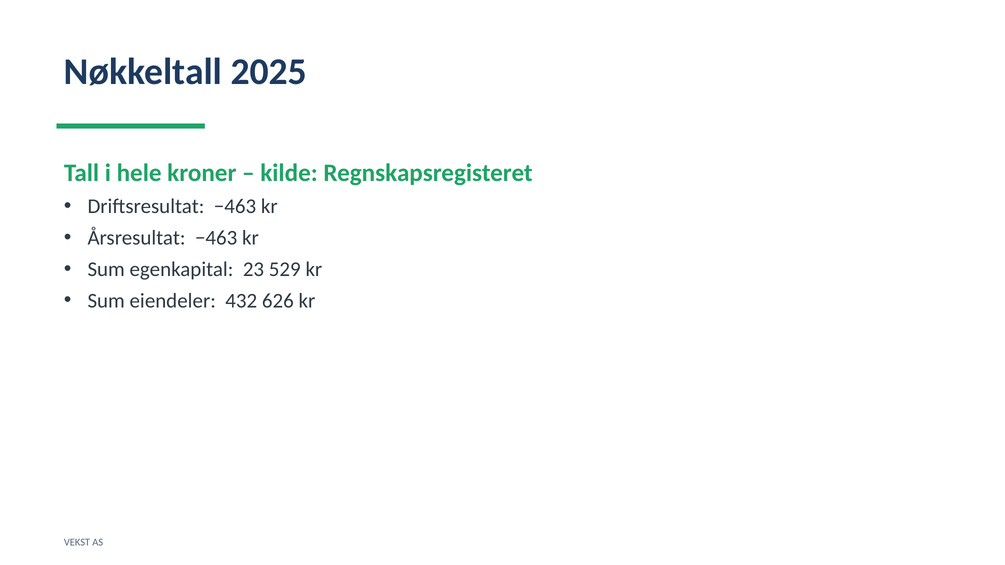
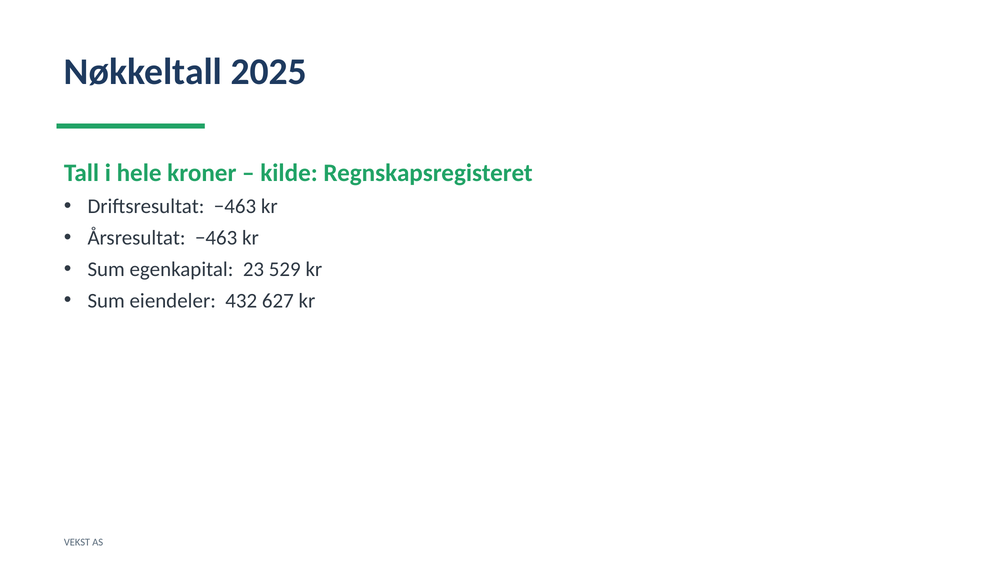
626: 626 -> 627
